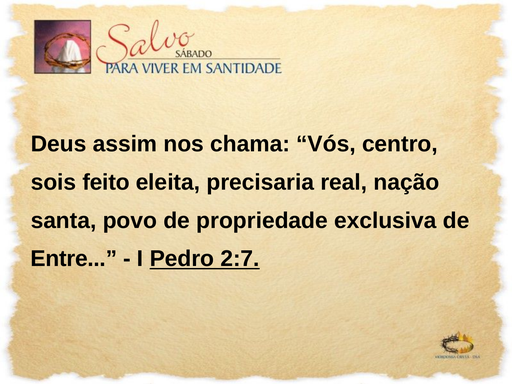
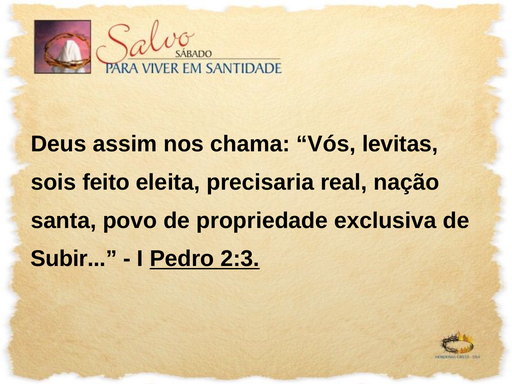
centro: centro -> levitas
Entre: Entre -> Subir
2:7: 2:7 -> 2:3
